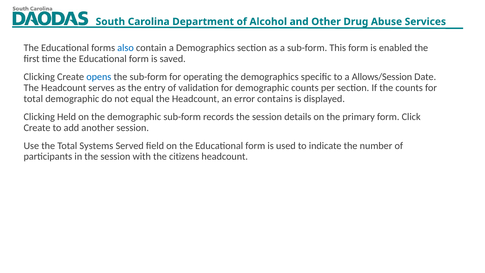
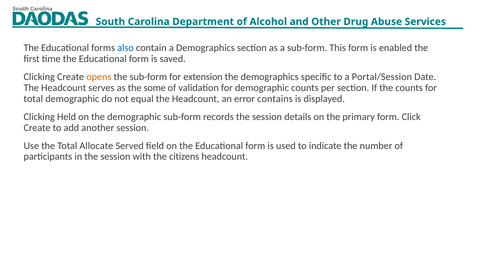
opens colour: blue -> orange
operating: operating -> extension
Allows/Session: Allows/Session -> Portal/Session
entry: entry -> some
Systems: Systems -> Allocate
